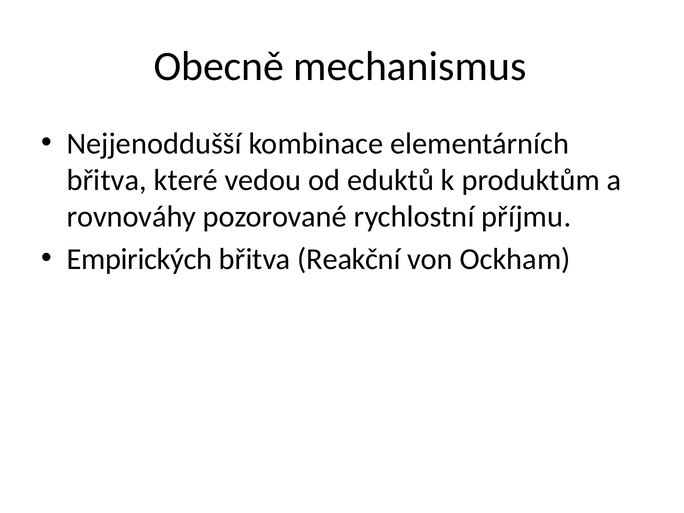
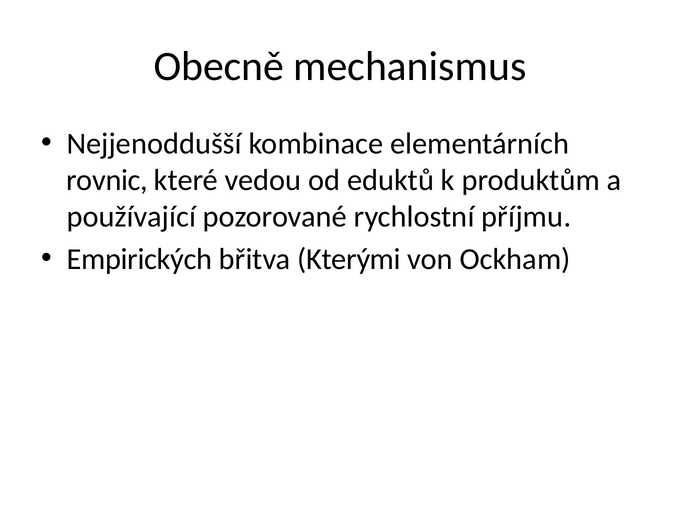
břitva at (107, 180): břitva -> rovnic
rovnováhy: rovnováhy -> používající
Reakční: Reakční -> Kterými
